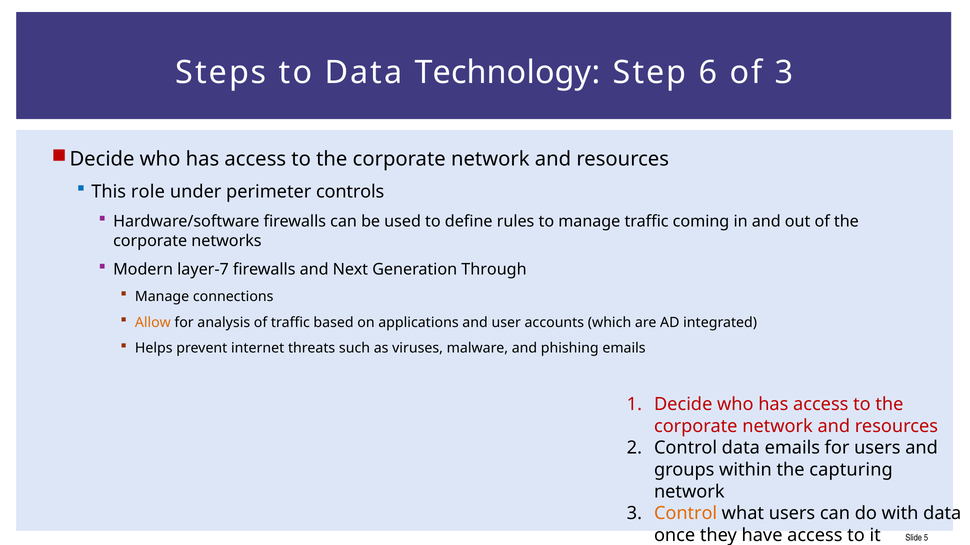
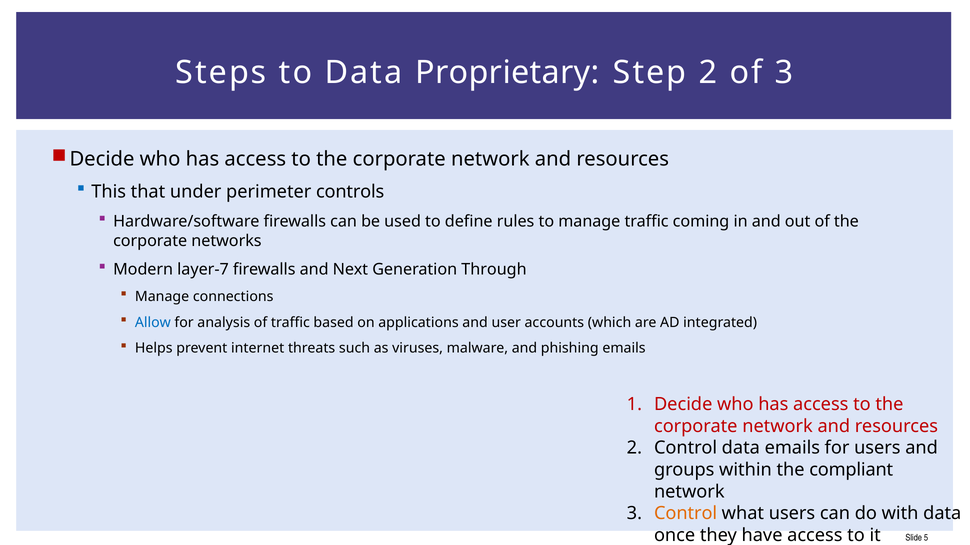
Technology: Technology -> Proprietary
Step 6: 6 -> 2
role: role -> that
Allow colour: orange -> blue
capturing: capturing -> compliant
